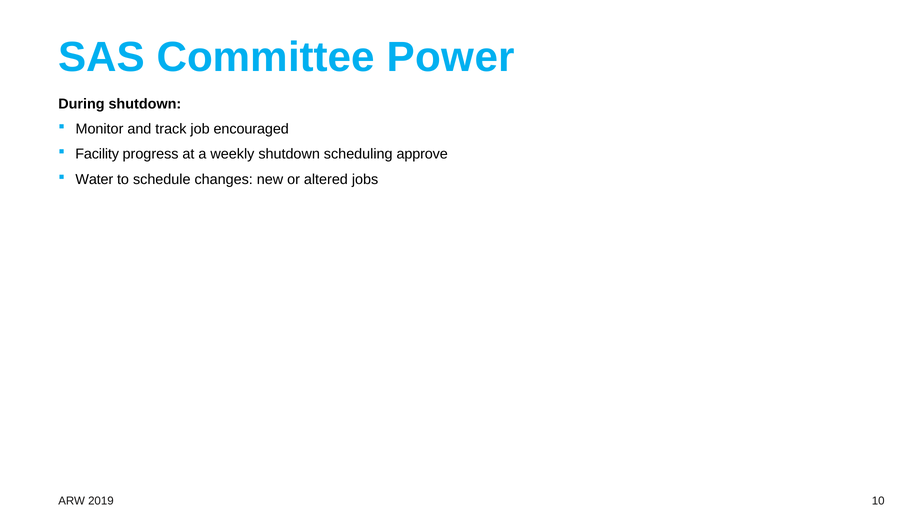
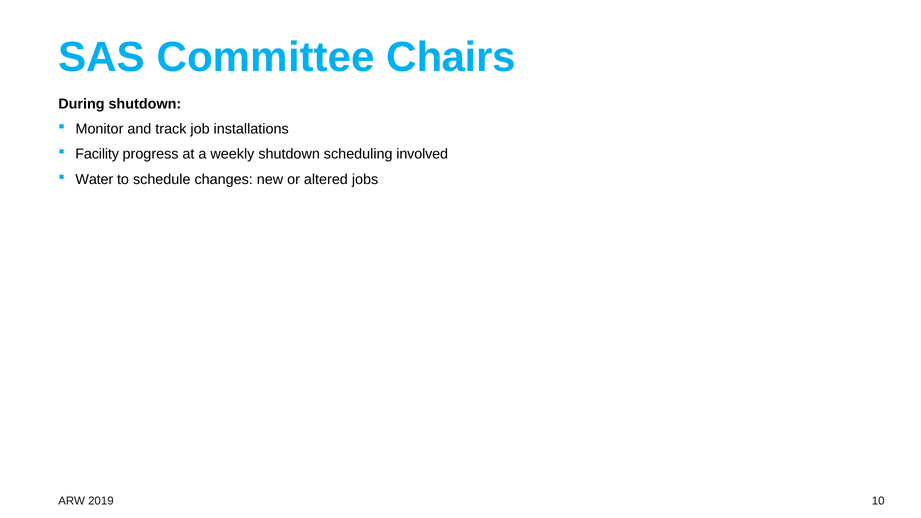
Power: Power -> Chairs
encouraged: encouraged -> installations
approve: approve -> involved
